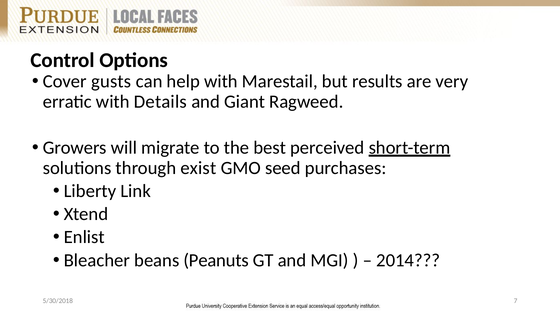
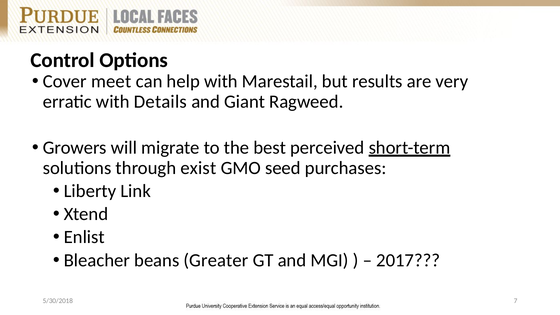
gusts: gusts -> meet
Peanuts: Peanuts -> Greater
2014: 2014 -> 2017
